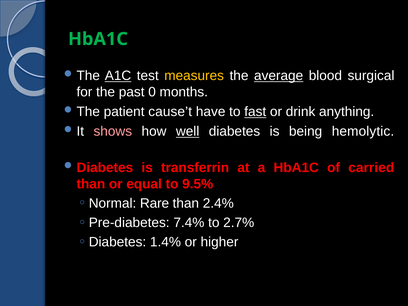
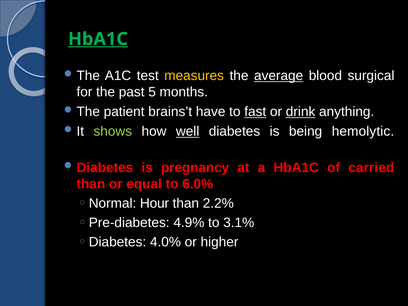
HbA1C at (98, 39) underline: none -> present
A1C underline: present -> none
0: 0 -> 5
cause’t: cause’t -> brains’t
drink underline: none -> present
shows colour: pink -> light green
transferrin: transferrin -> pregnancy
9.5%: 9.5% -> 6.0%
Rare: Rare -> Hour
2.4%: 2.4% -> 2.2%
7.4%: 7.4% -> 4.9%
2.7%: 2.7% -> 3.1%
1.4%: 1.4% -> 4.0%
